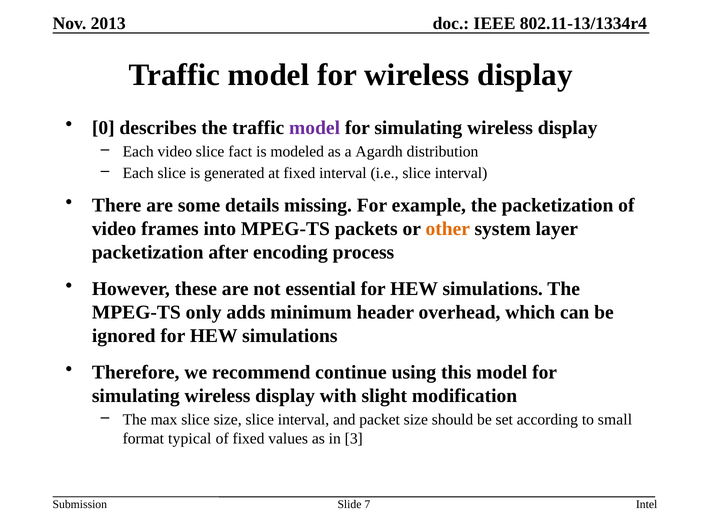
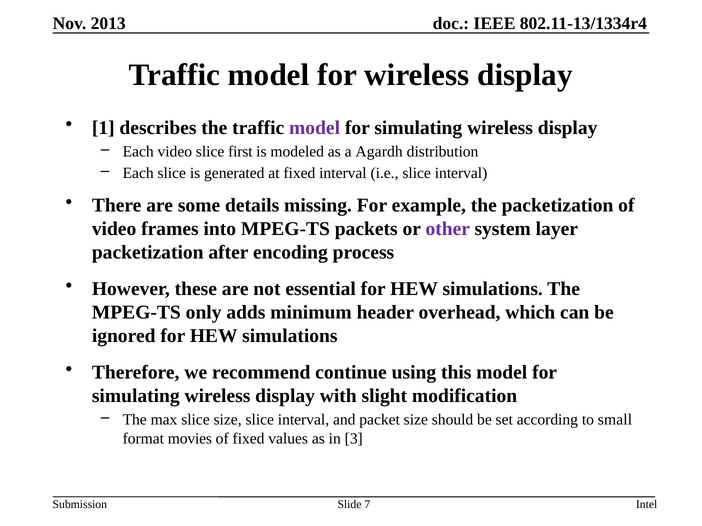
0: 0 -> 1
fact: fact -> first
other colour: orange -> purple
typical: typical -> movies
